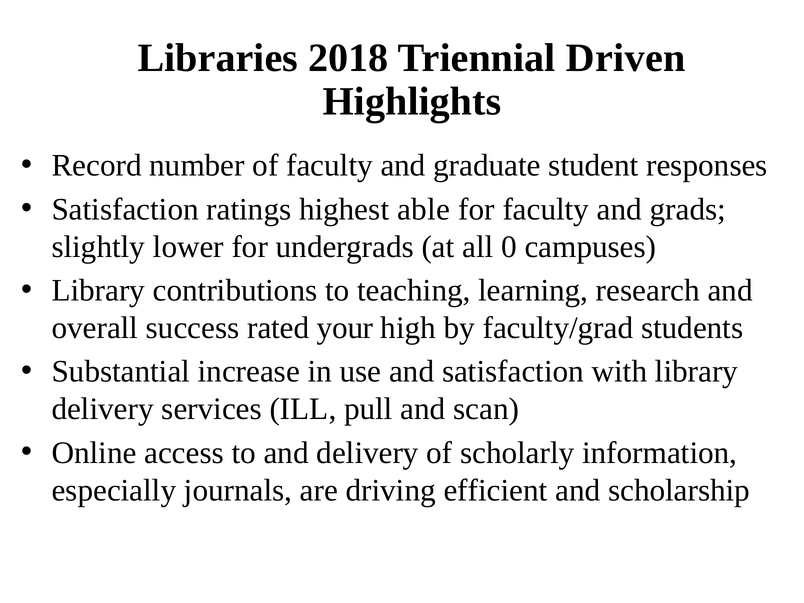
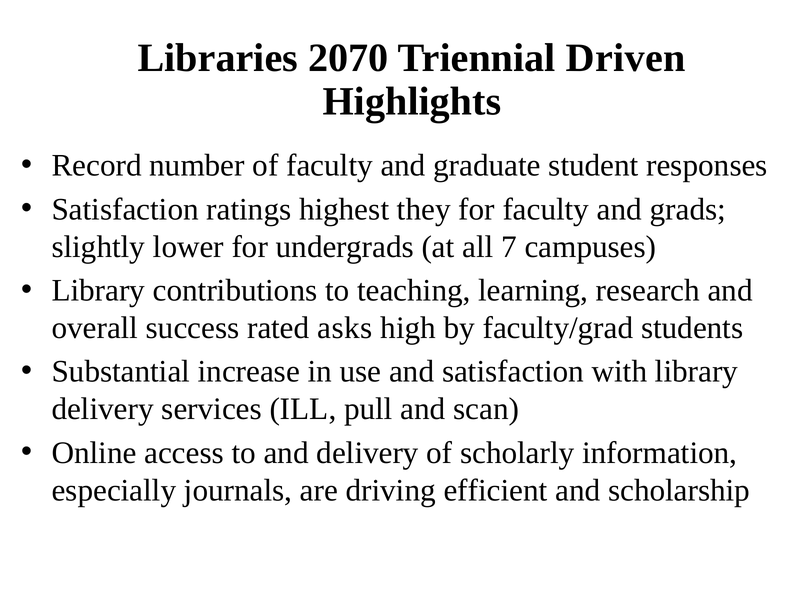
2018: 2018 -> 2070
able: able -> they
0: 0 -> 7
your: your -> asks
